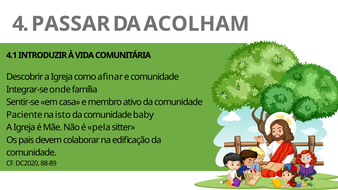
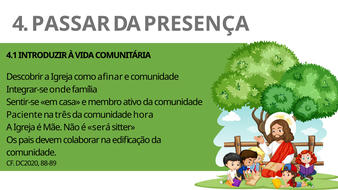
ACOLHAM: ACOLHAM -> PRESENÇA
isto: isto -> três
baby: baby -> hora
pela: pela -> será
